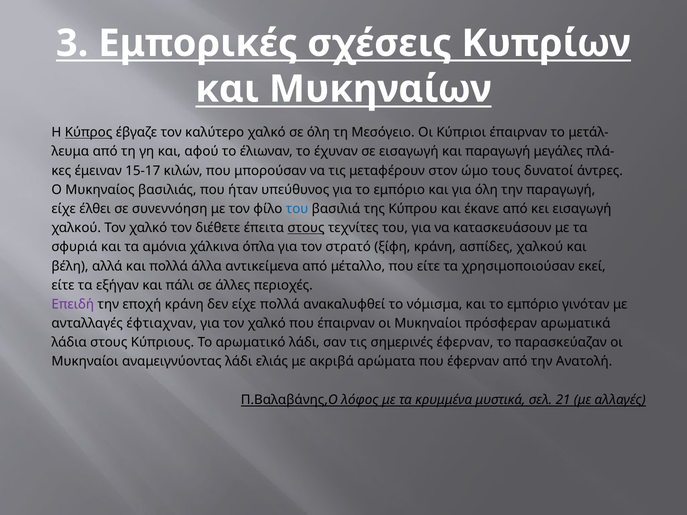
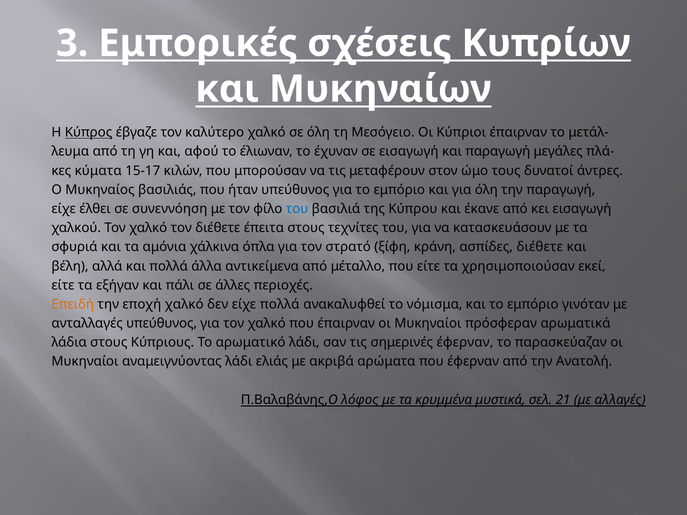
έμειναν: έμειναν -> κύματα
στους at (306, 228) underline: present -> none
ασπίδες χαλκού: χαλκού -> διέθετε
Επειδή colour: purple -> orange
εποχή κράνη: κράνη -> χαλκό
ανταλλαγές έφτιαχναν: έφτιαχναν -> υπεύθυνος
